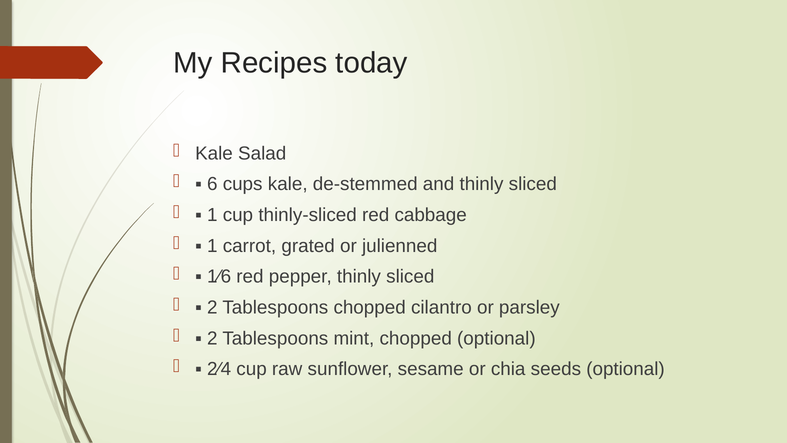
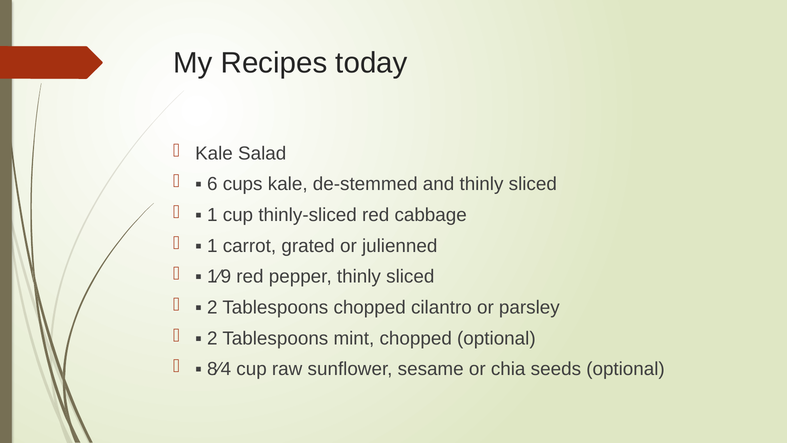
1⁄6: 1⁄6 -> 1⁄9
2⁄4: 2⁄4 -> 8⁄4
